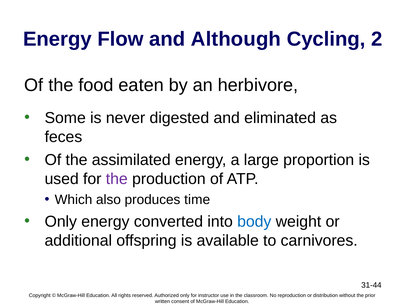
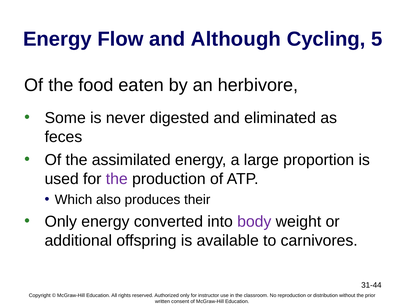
2: 2 -> 5
time: time -> their
body colour: blue -> purple
